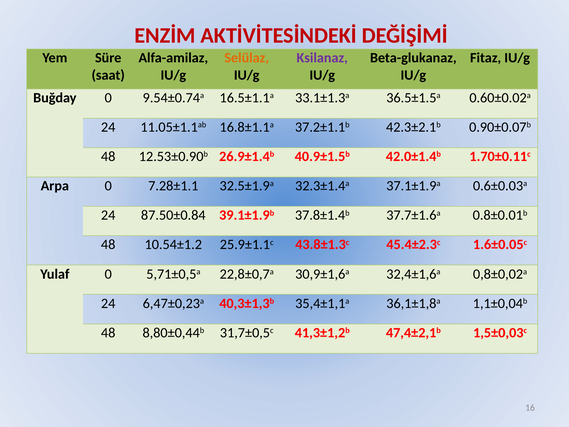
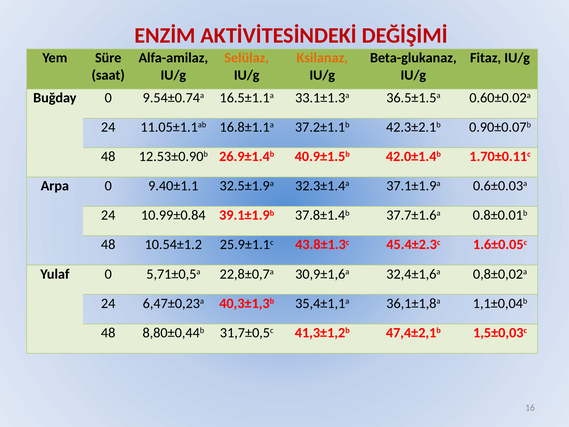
Ksilanaz colour: purple -> orange
7.28±1.1: 7.28±1.1 -> 9.40±1.1
87.50±0.84: 87.50±0.84 -> 10.99±0.84
